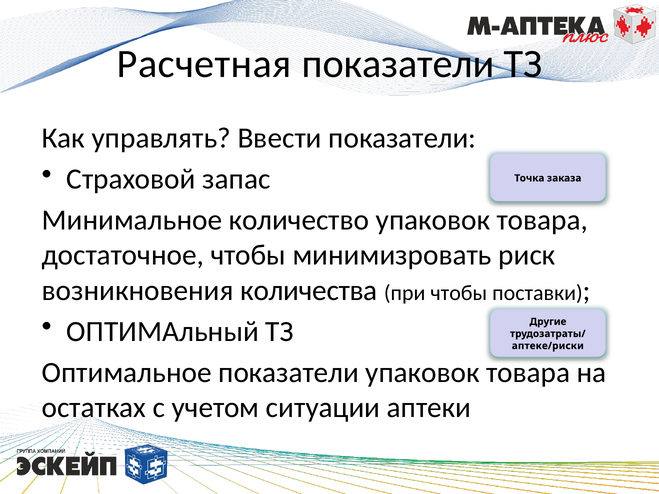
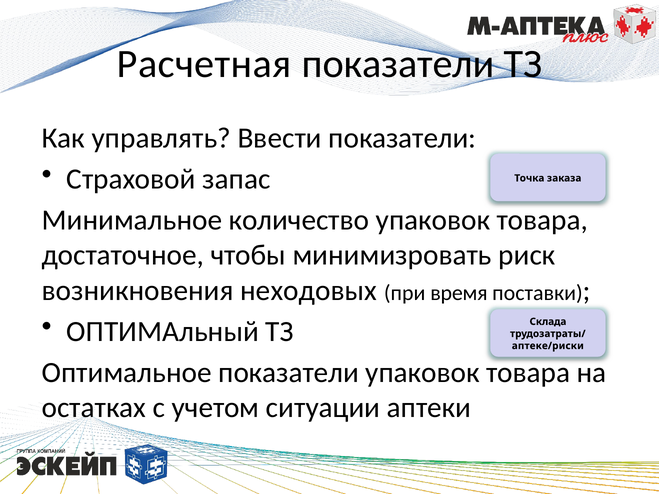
количества: количества -> неходовых
при чтобы: чтобы -> время
Другие: Другие -> Склада
